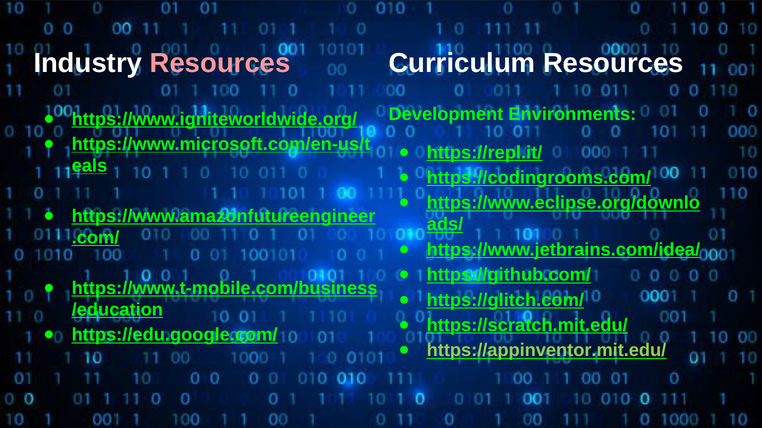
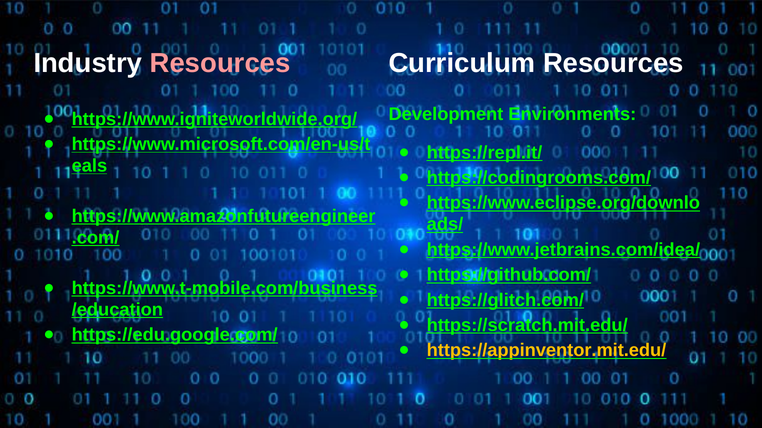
https://appinventor.mit.edu/ colour: light green -> yellow
